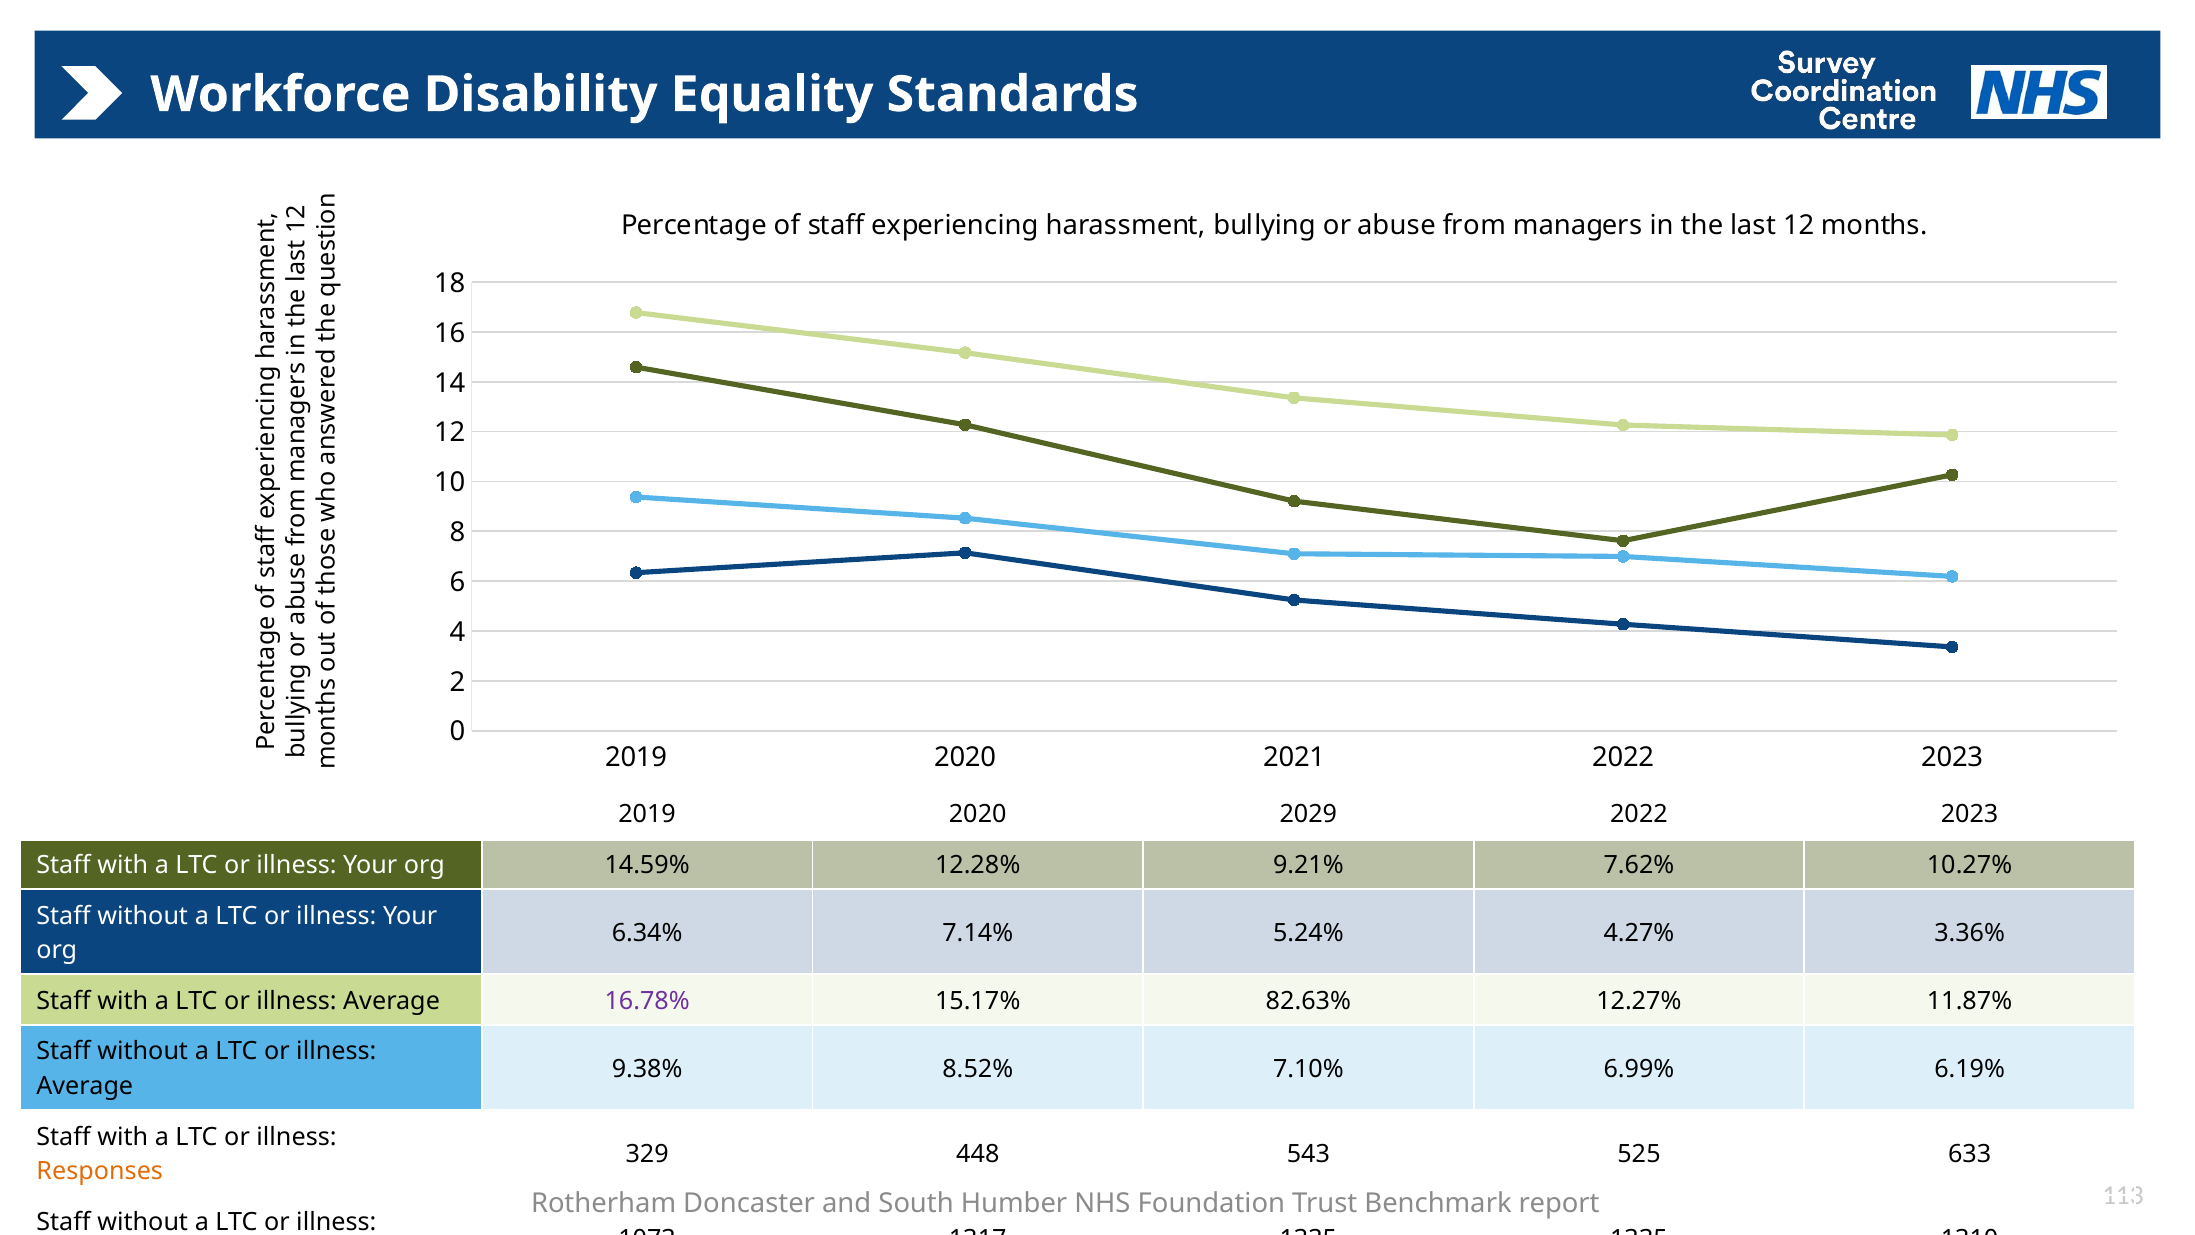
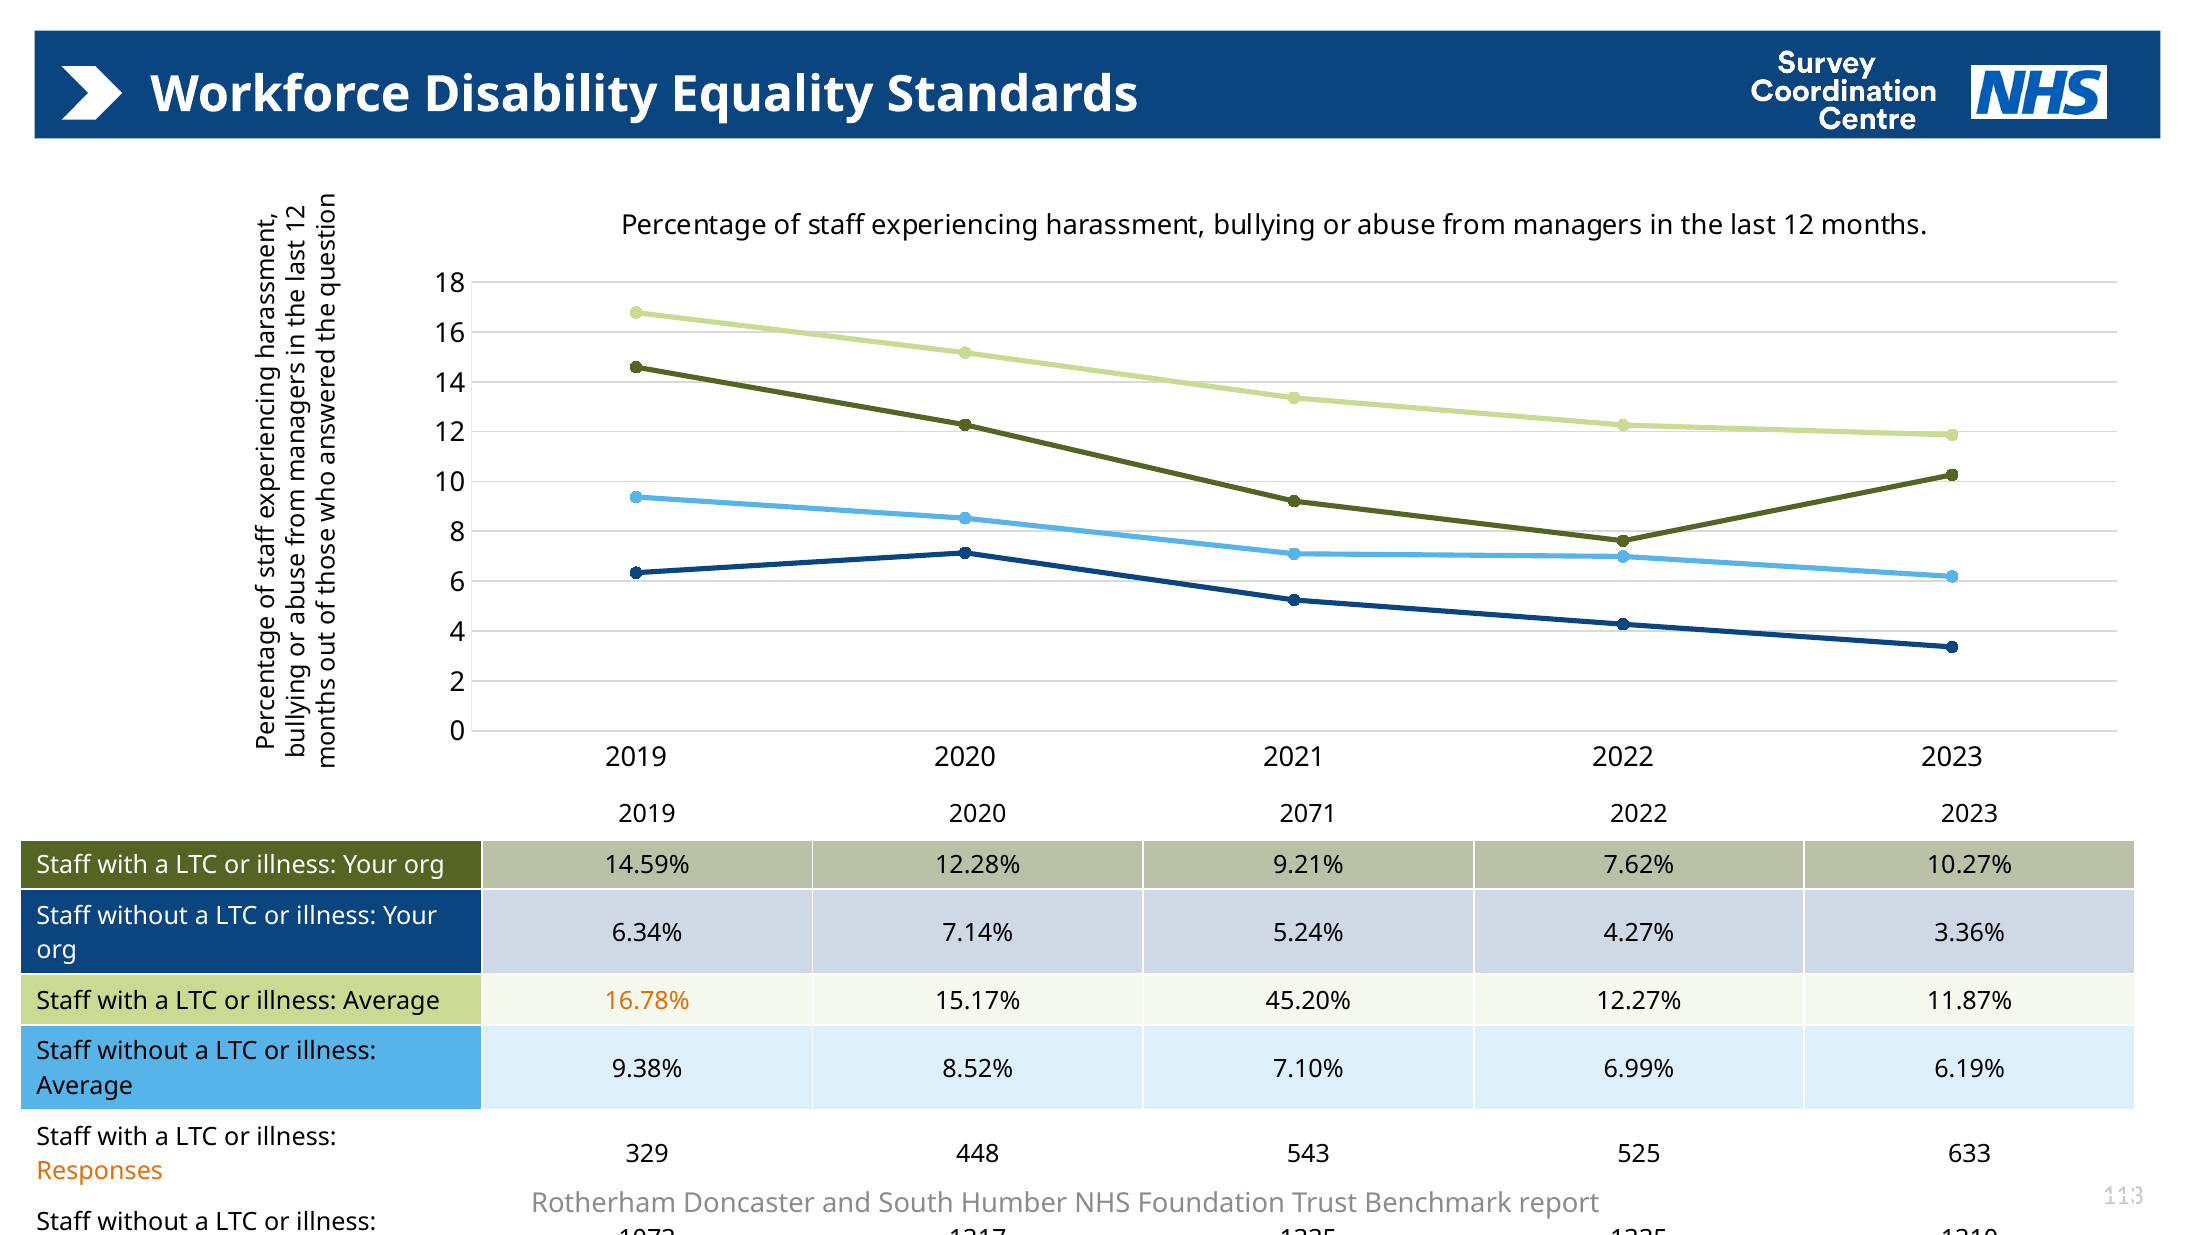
2029: 2029 -> 2071
16.78% colour: purple -> orange
82.63%: 82.63% -> 45.20%
